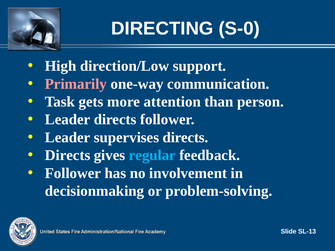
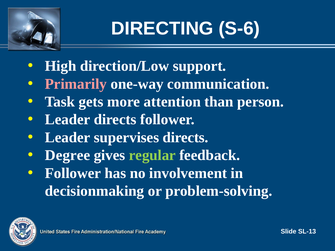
S-0: S-0 -> S-6
Directs at (68, 155): Directs -> Degree
regular colour: light blue -> light green
